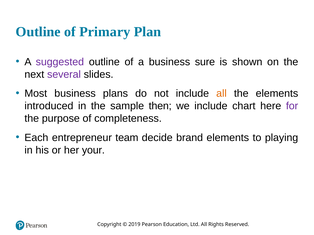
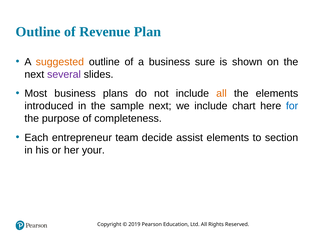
Primary: Primary -> Revenue
suggested colour: purple -> orange
sample then: then -> next
for colour: purple -> blue
brand: brand -> assist
playing: playing -> section
